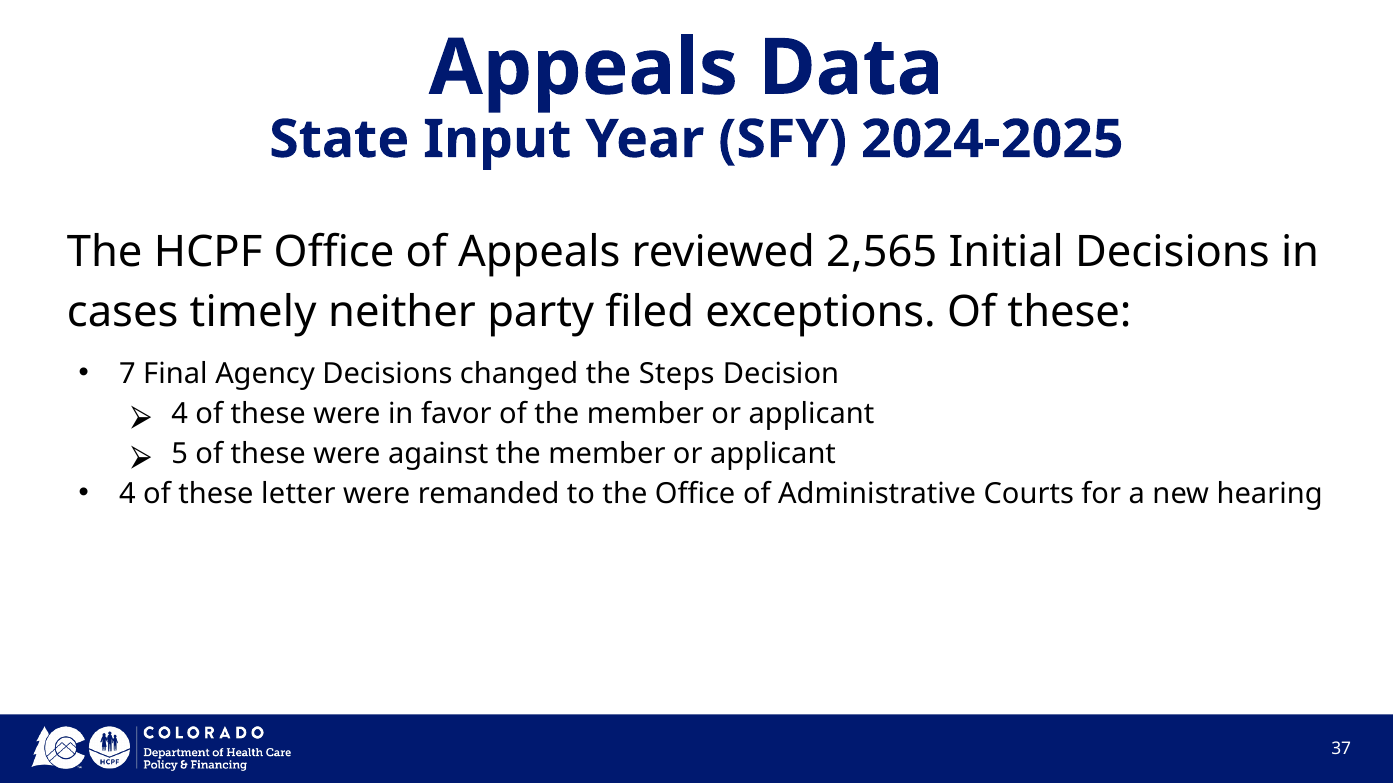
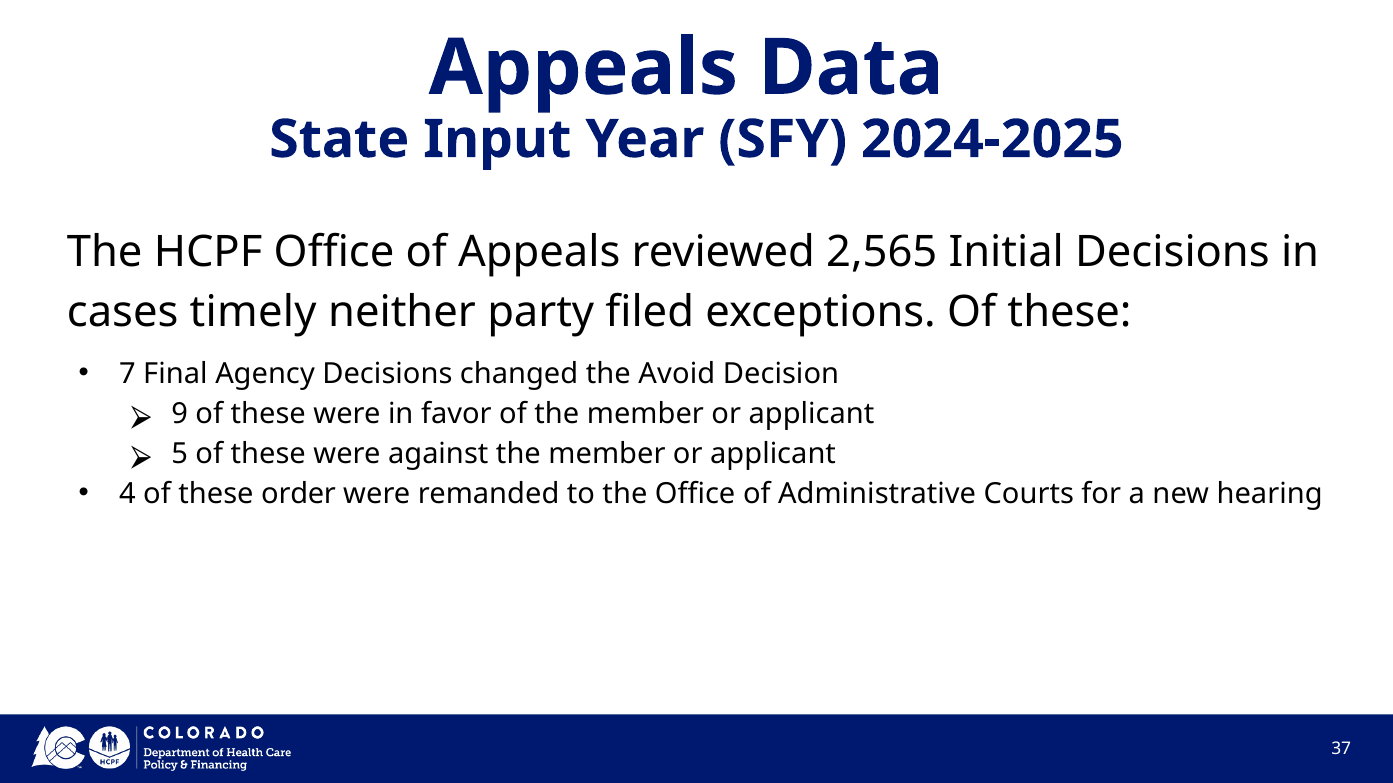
Steps: Steps -> Avoid
4 at (180, 414): 4 -> 9
letter: letter -> order
